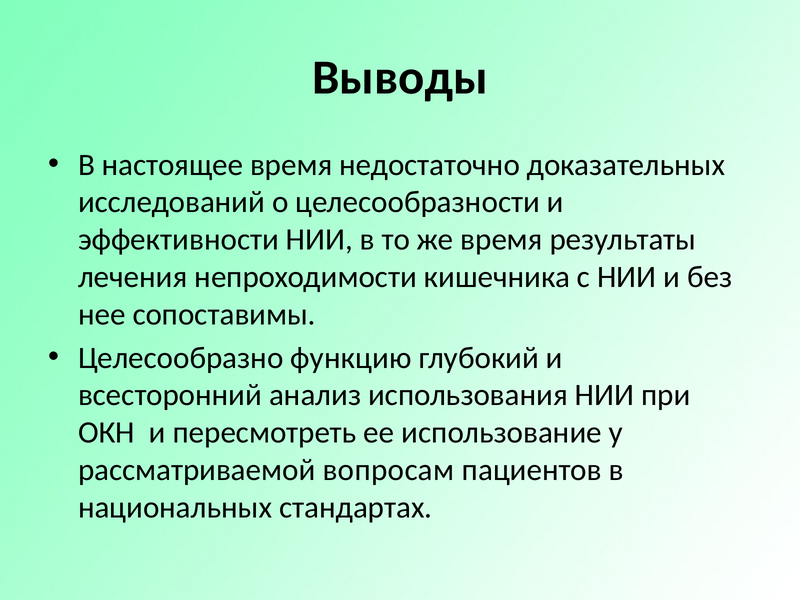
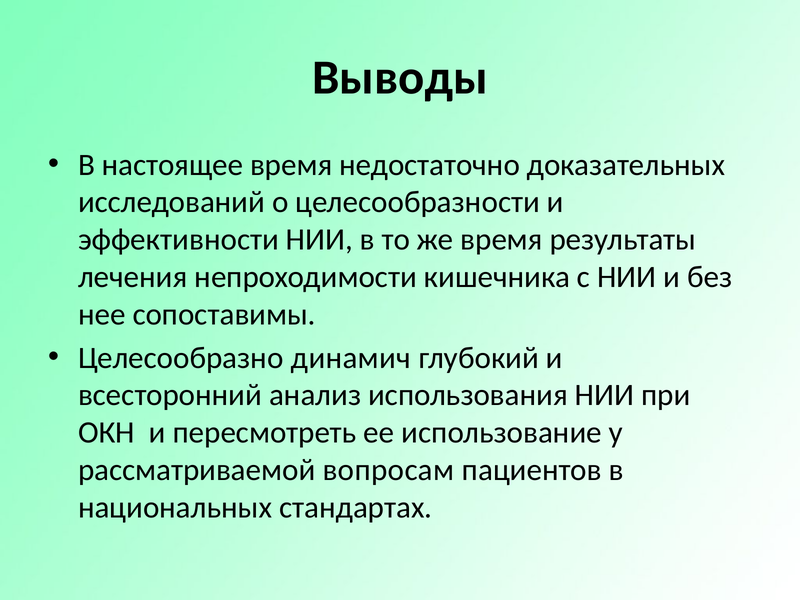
функцию: функцию -> динамич
